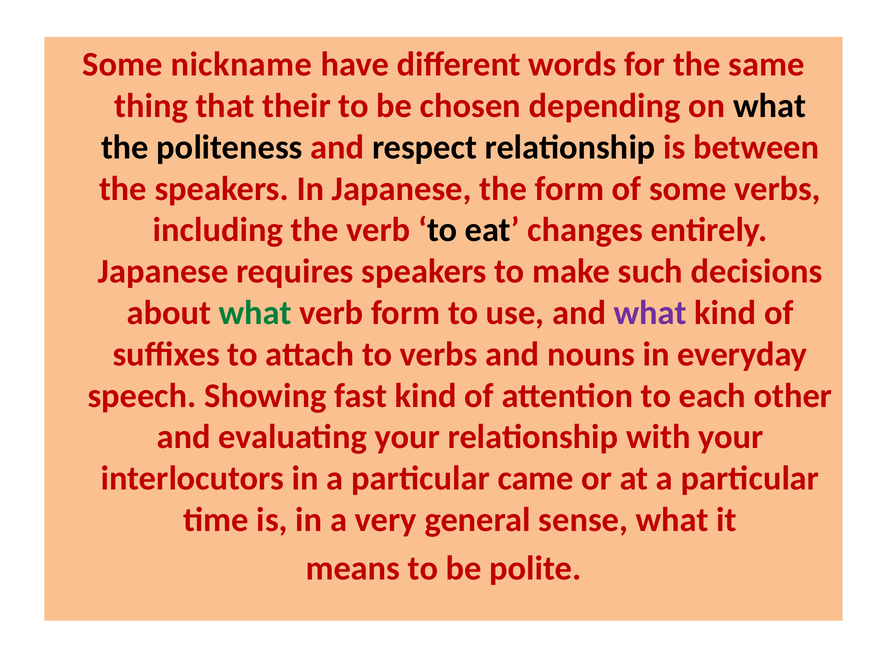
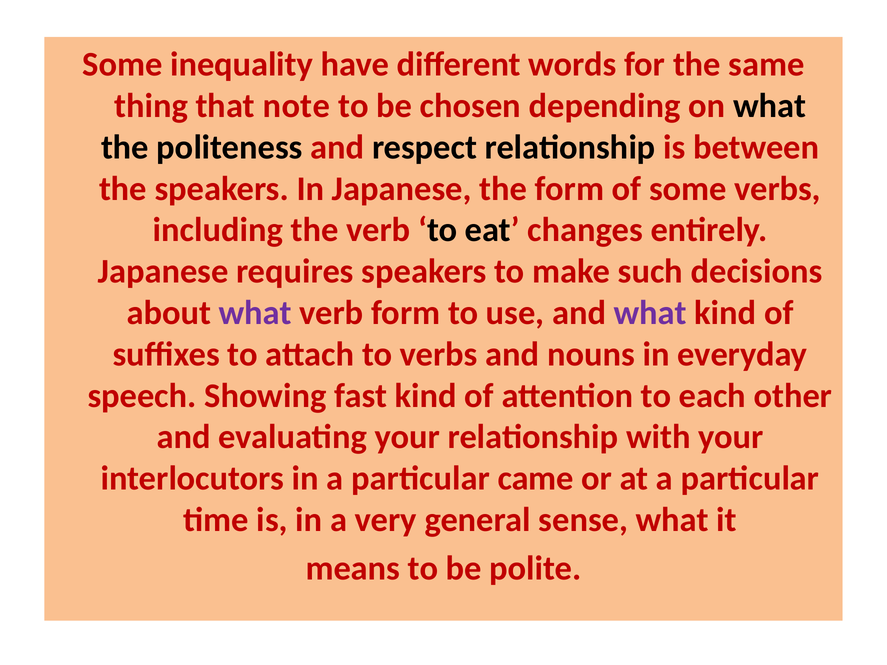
nickname: nickname -> inequality
their: their -> note
what at (255, 313) colour: green -> purple
